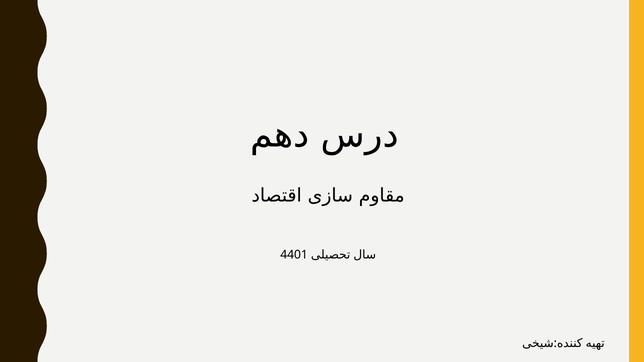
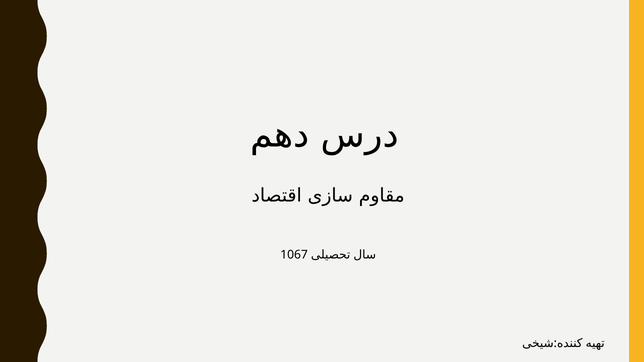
4401: 4401 -> 1067
